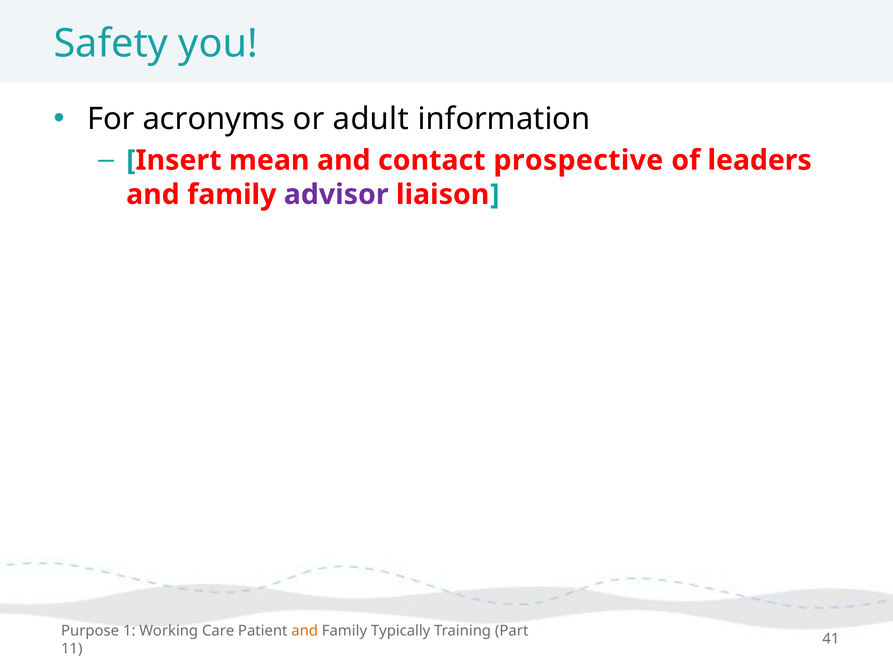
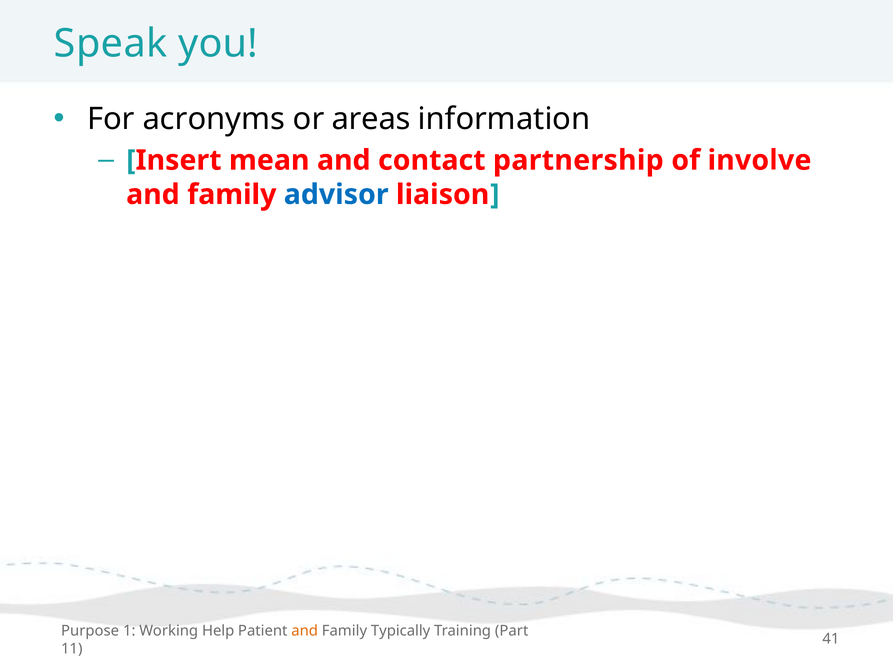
Safety: Safety -> Speak
adult: adult -> areas
prospective: prospective -> partnership
leaders: leaders -> involve
advisor colour: purple -> blue
Care: Care -> Help
